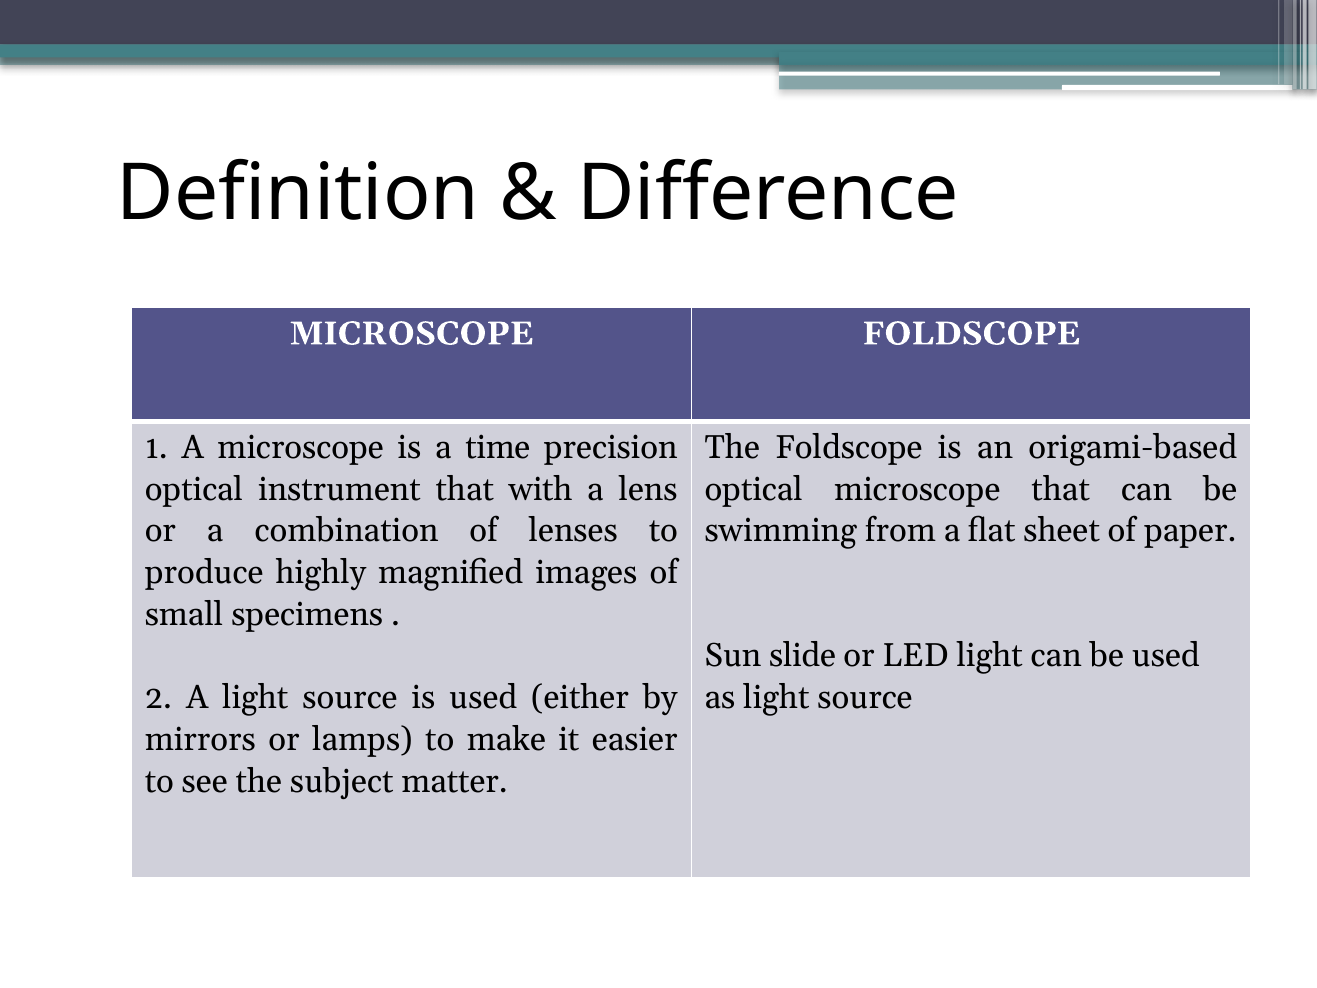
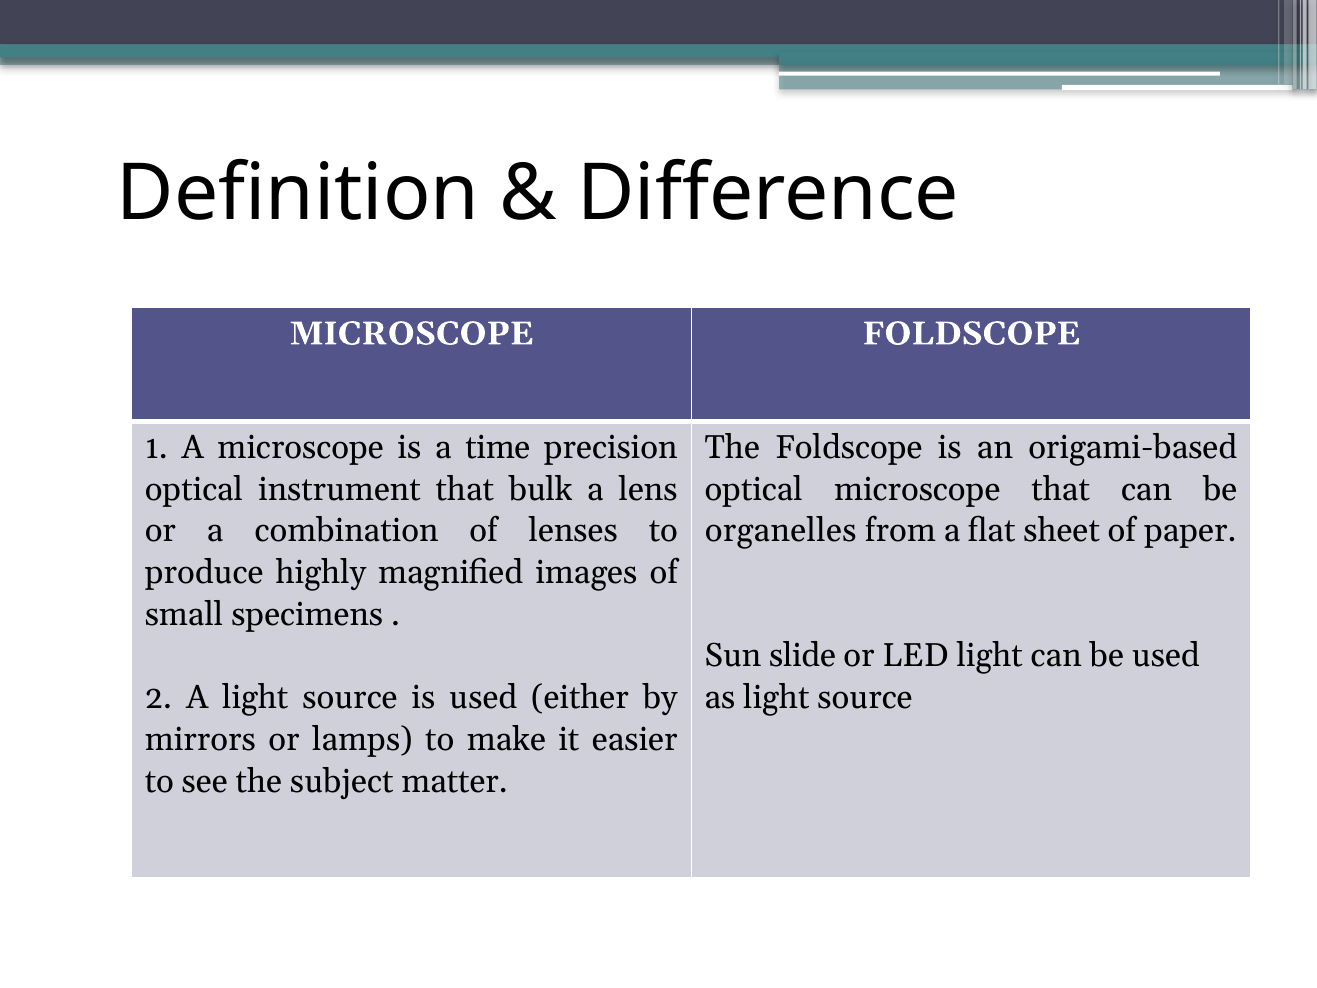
with: with -> bulk
swimming: swimming -> organelles
